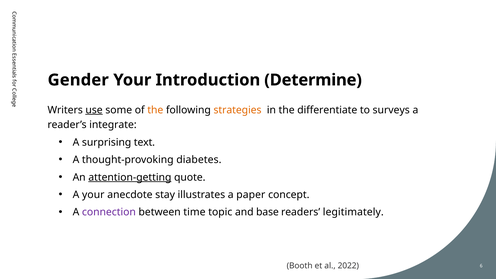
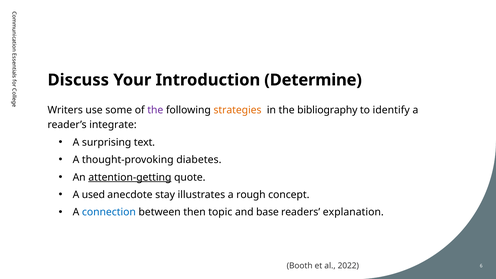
Gender: Gender -> Discuss
use underline: present -> none
the at (155, 110) colour: orange -> purple
differentiate: differentiate -> bibliography
surveys: surveys -> identify
A your: your -> used
paper: paper -> rough
connection colour: purple -> blue
time: time -> then
legitimately: legitimately -> explanation
